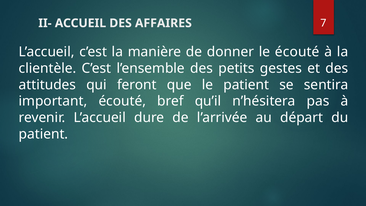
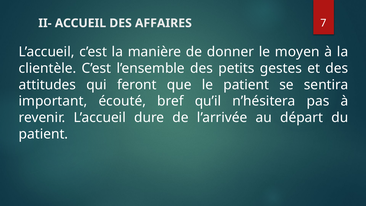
le écouté: écouté -> moyen
